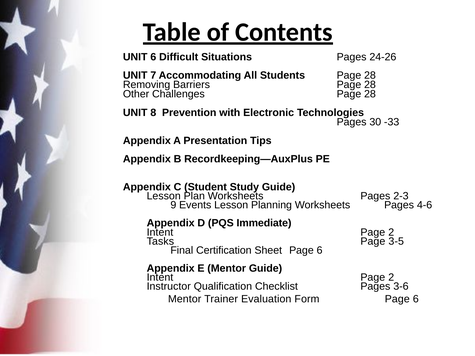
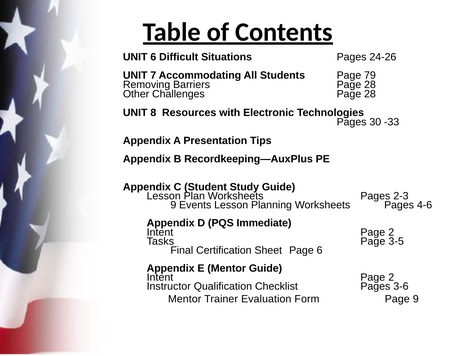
Students Page 28: 28 -> 79
Prevention: Prevention -> Resources
Form Page 6: 6 -> 9
